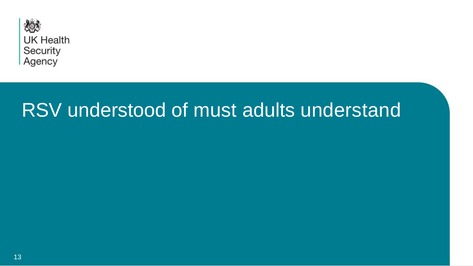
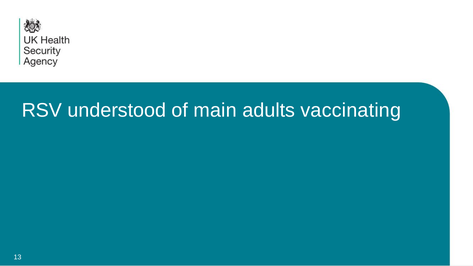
must: must -> main
understand: understand -> vaccinating
